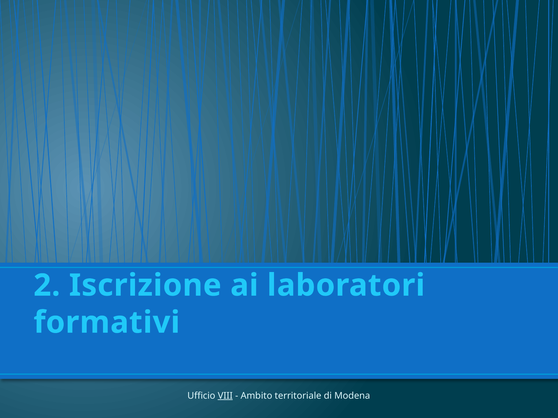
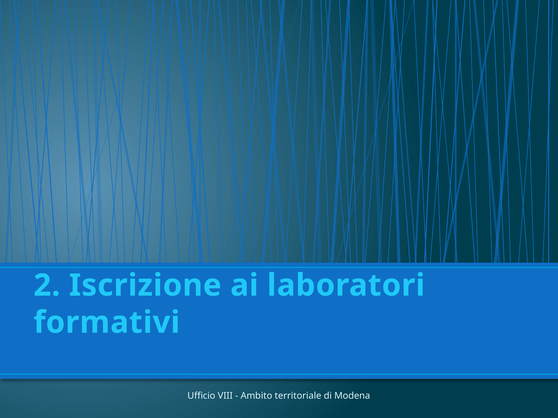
VIII underline: present -> none
